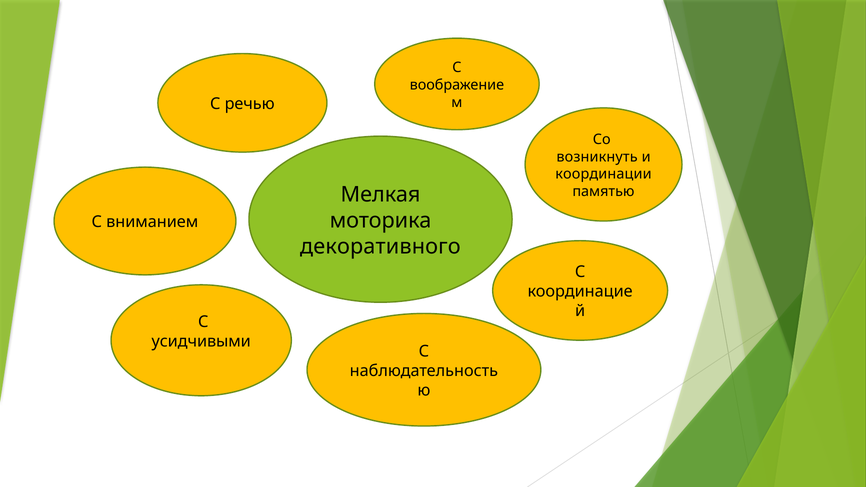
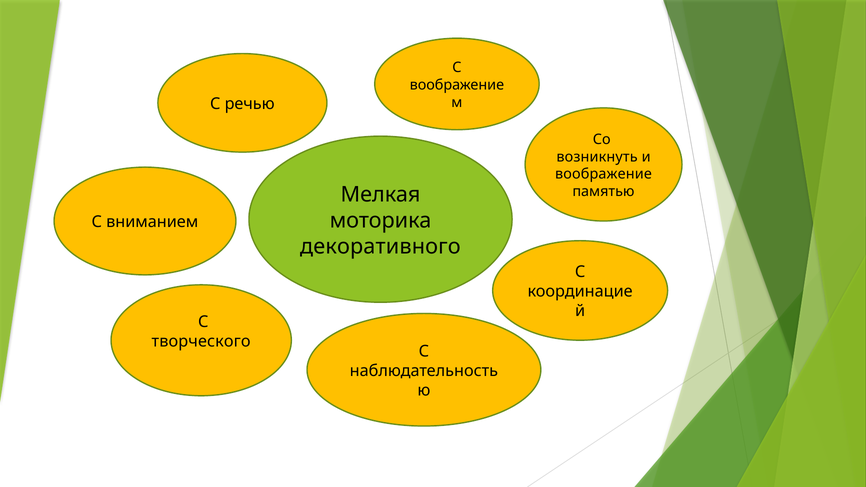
координации at (603, 174): координации -> воображение
усидчивыми: усидчивыми -> творческого
